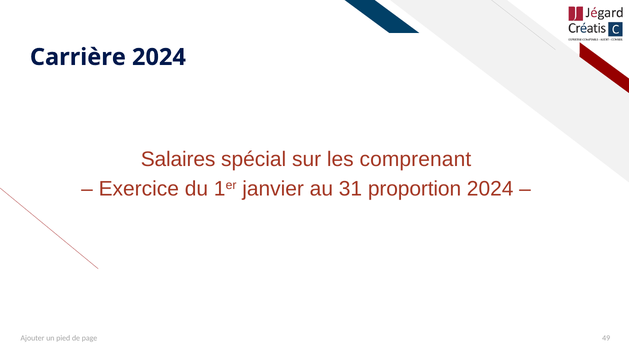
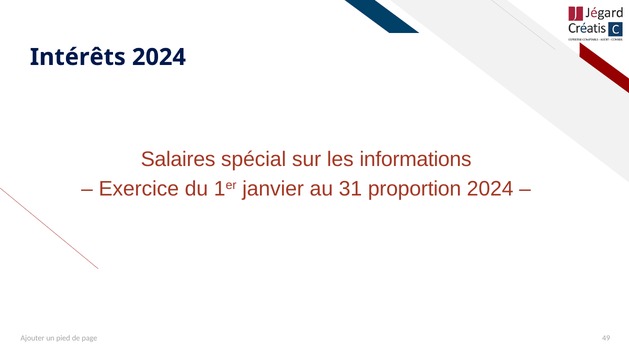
Carrière: Carrière -> Intérêts
comprenant: comprenant -> informations
